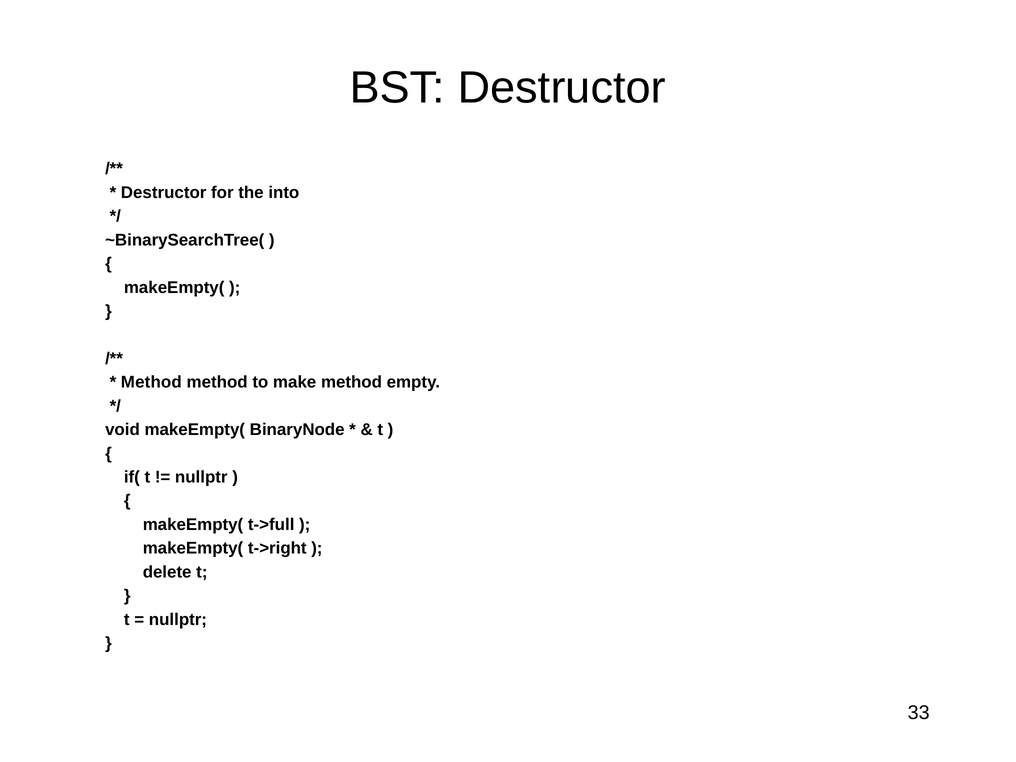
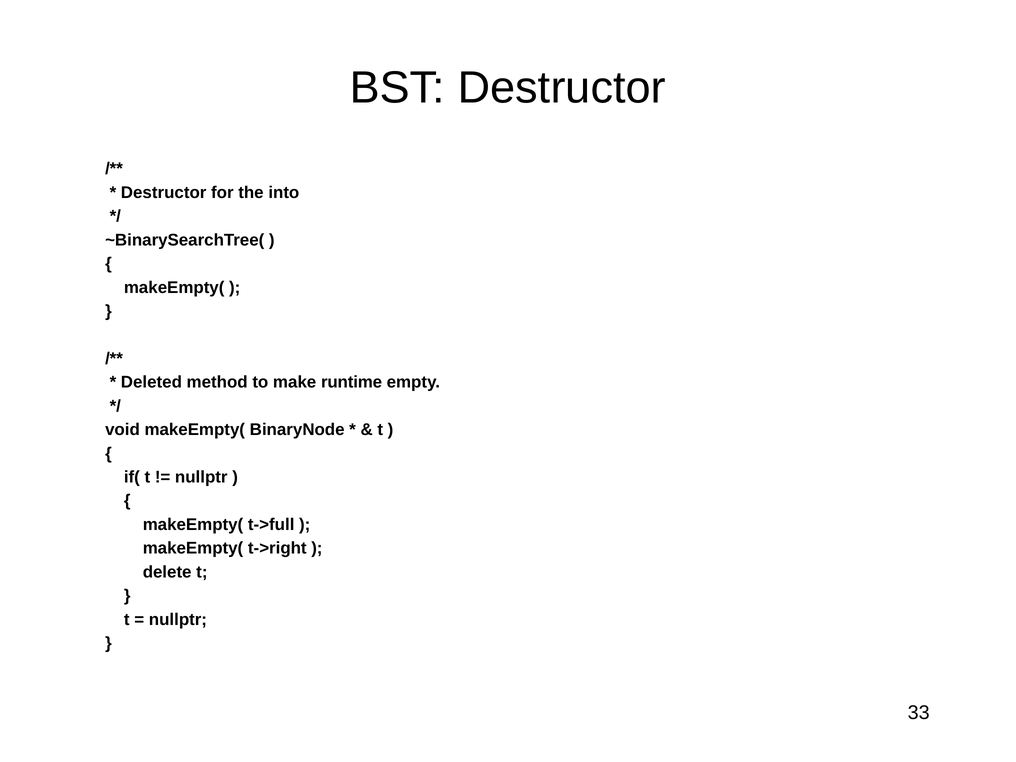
Method at (151, 382): Method -> Deleted
make method: method -> runtime
